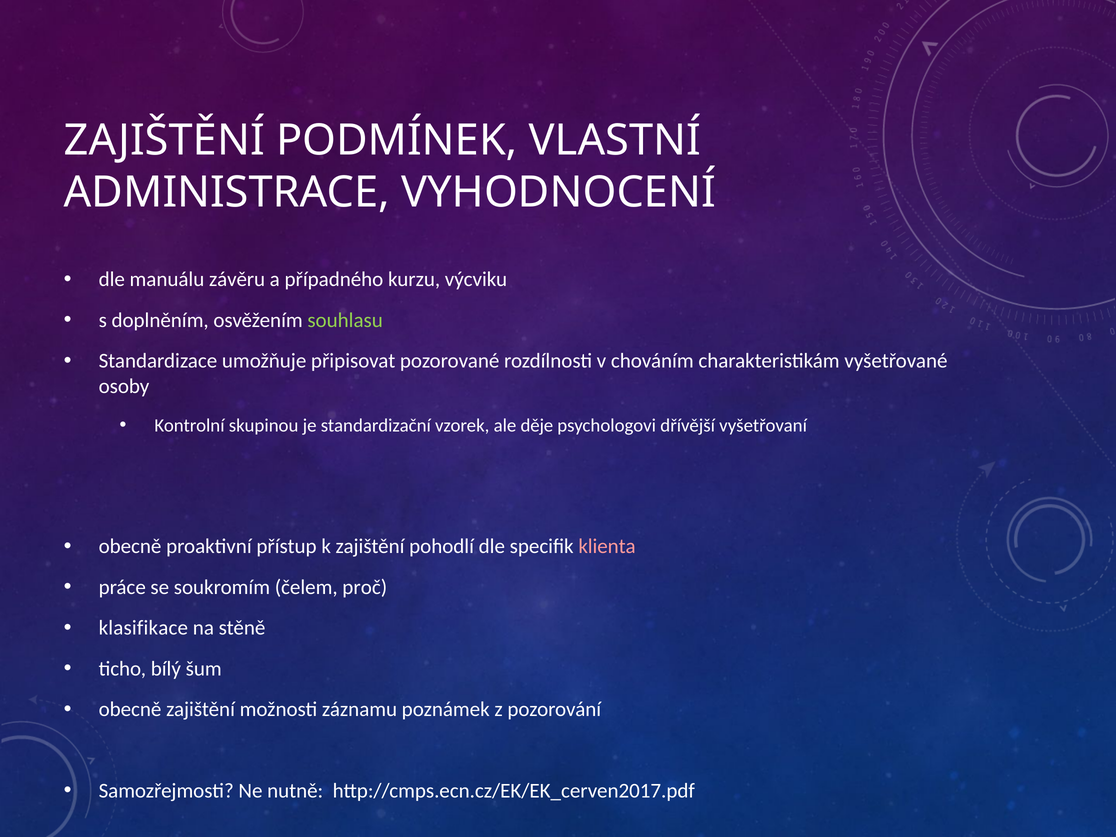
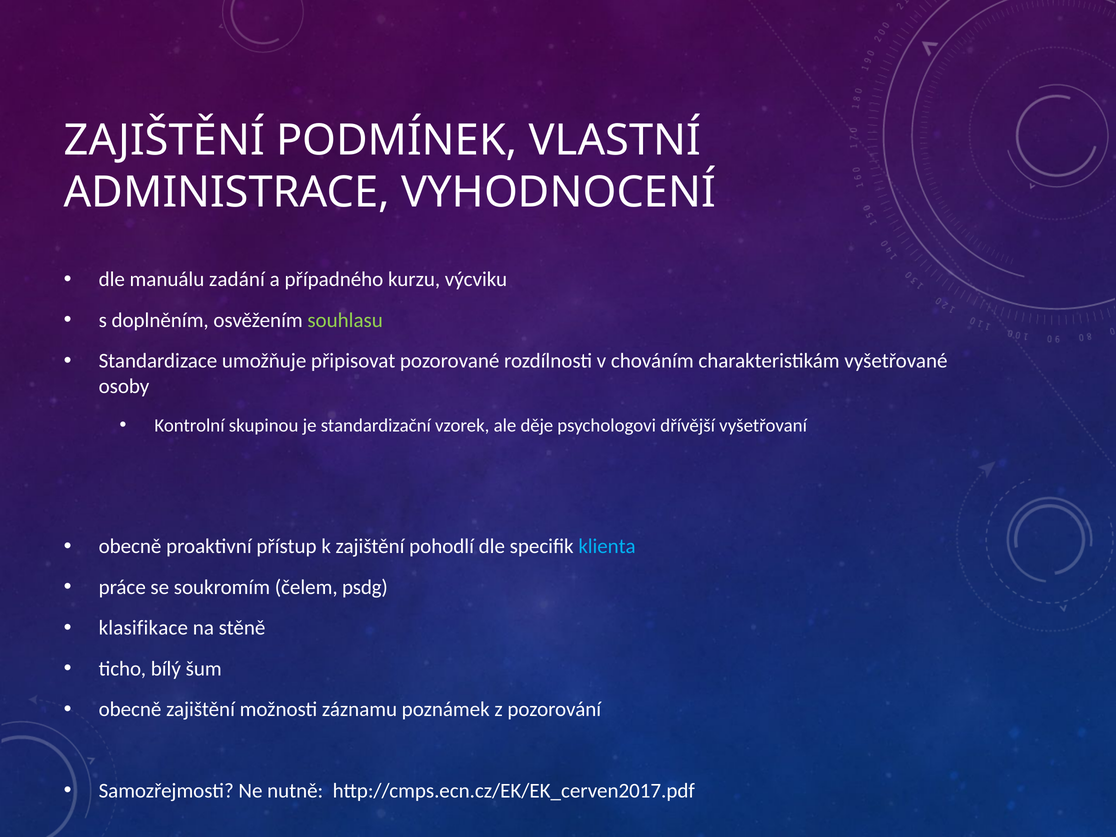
závěru: závěru -> zadání
klienta colour: pink -> light blue
proč: proč -> psdg
